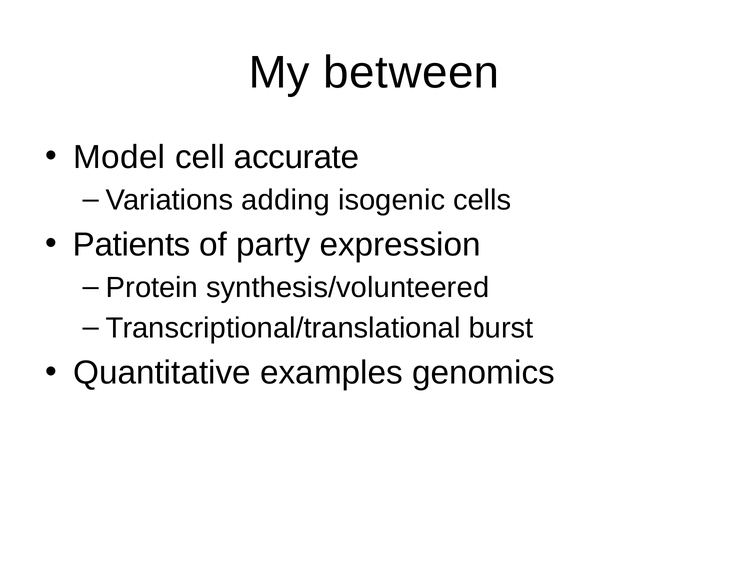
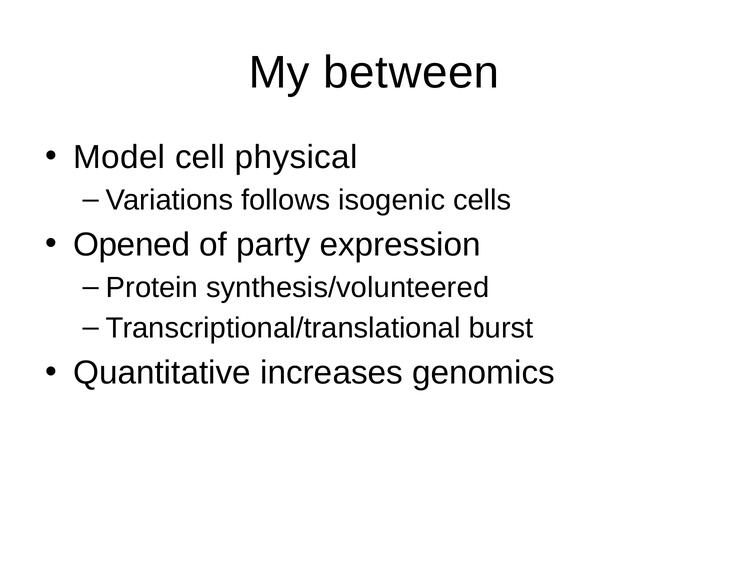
accurate: accurate -> physical
adding: adding -> follows
Patients: Patients -> Opened
examples: examples -> increases
